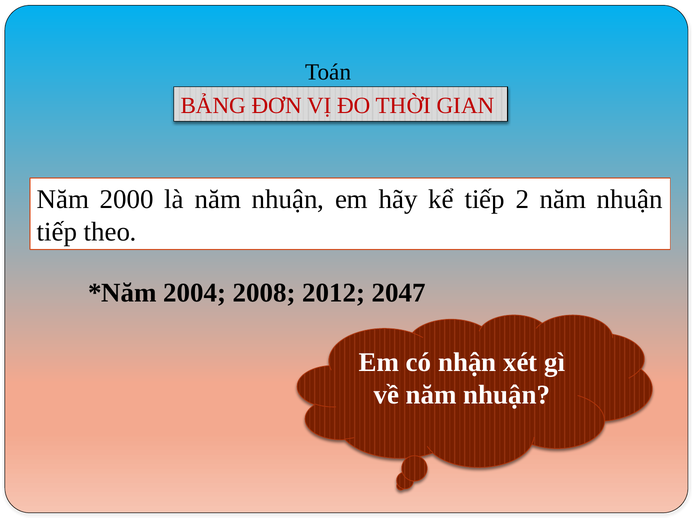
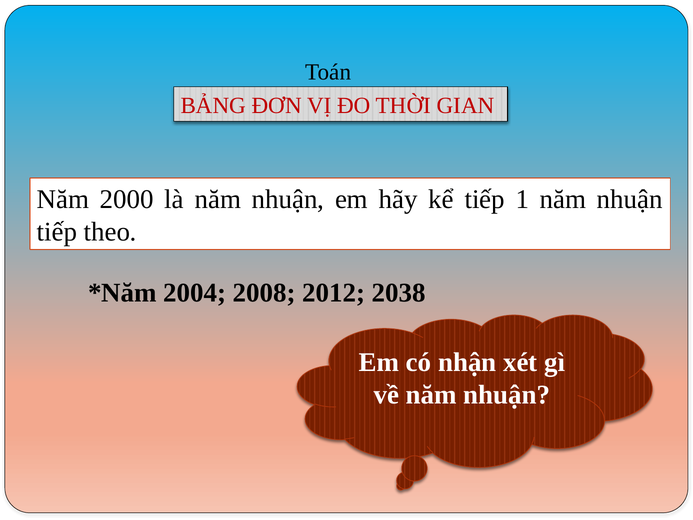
2: 2 -> 1
2047: 2047 -> 2038
